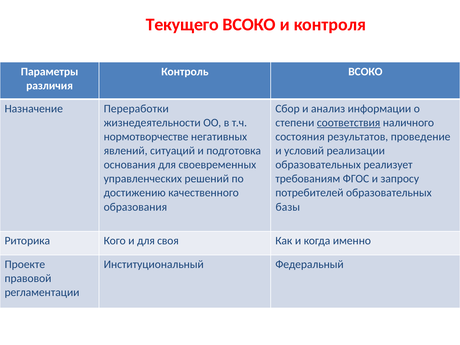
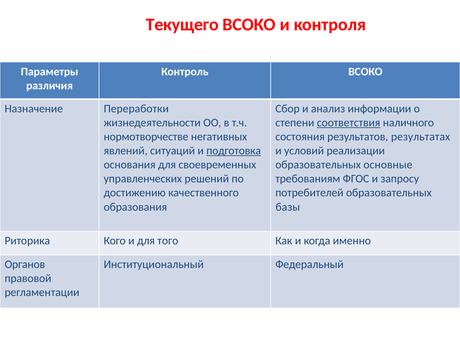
проведение: проведение -> результатах
подготовка underline: none -> present
реализует: реализует -> основные
своя: своя -> того
Проекте: Проекте -> Органов
